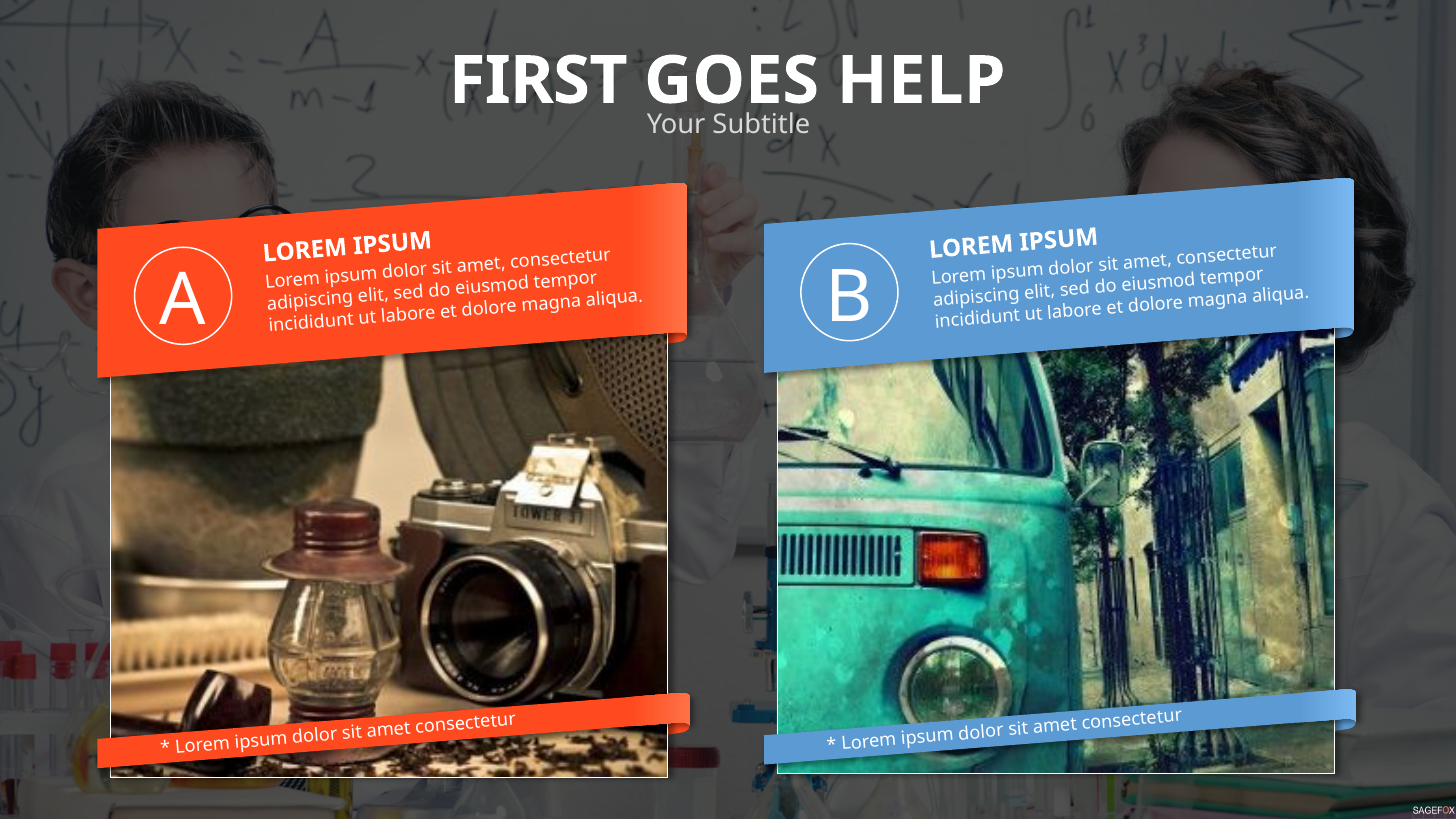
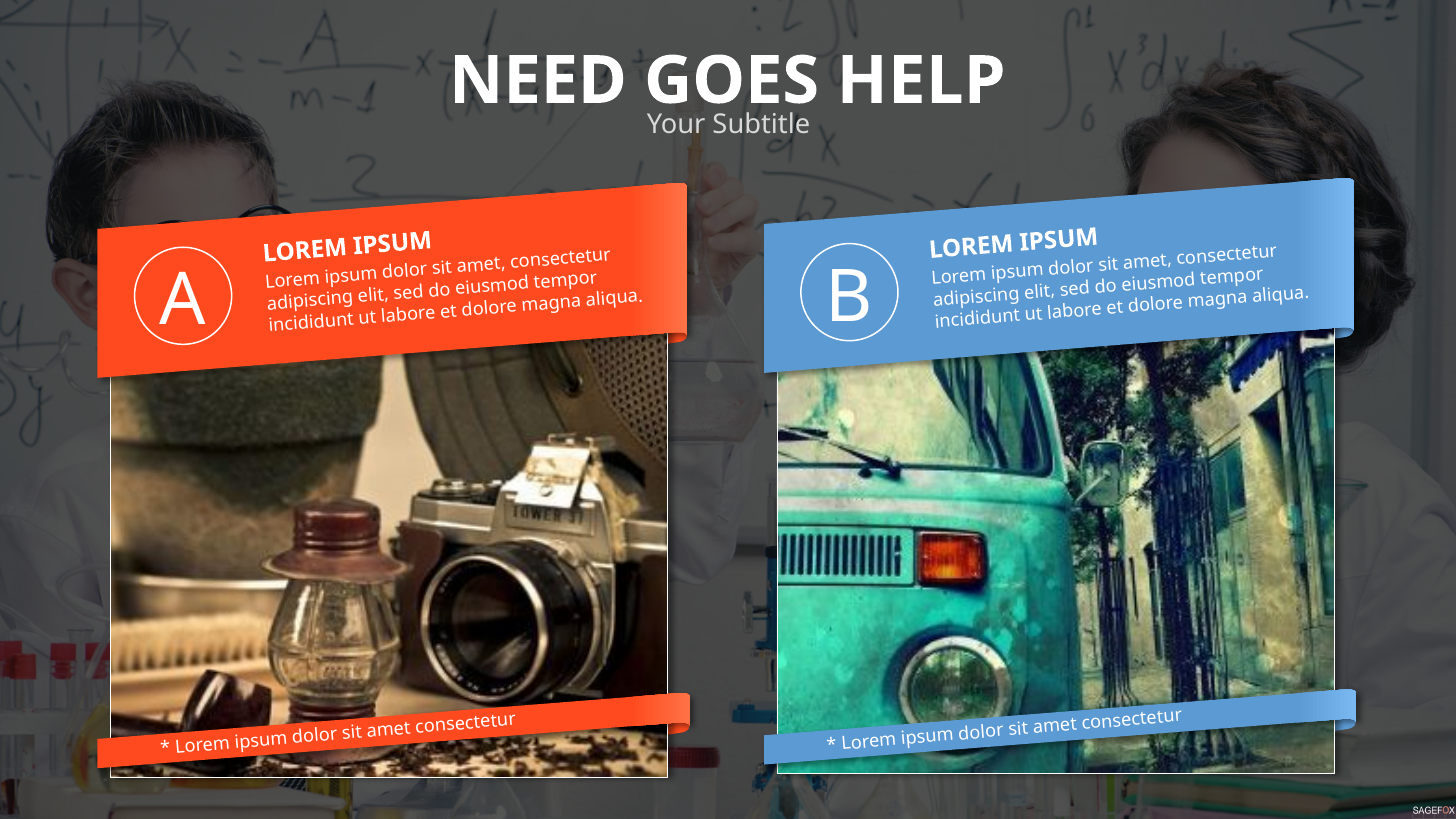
FIRST: FIRST -> NEED
